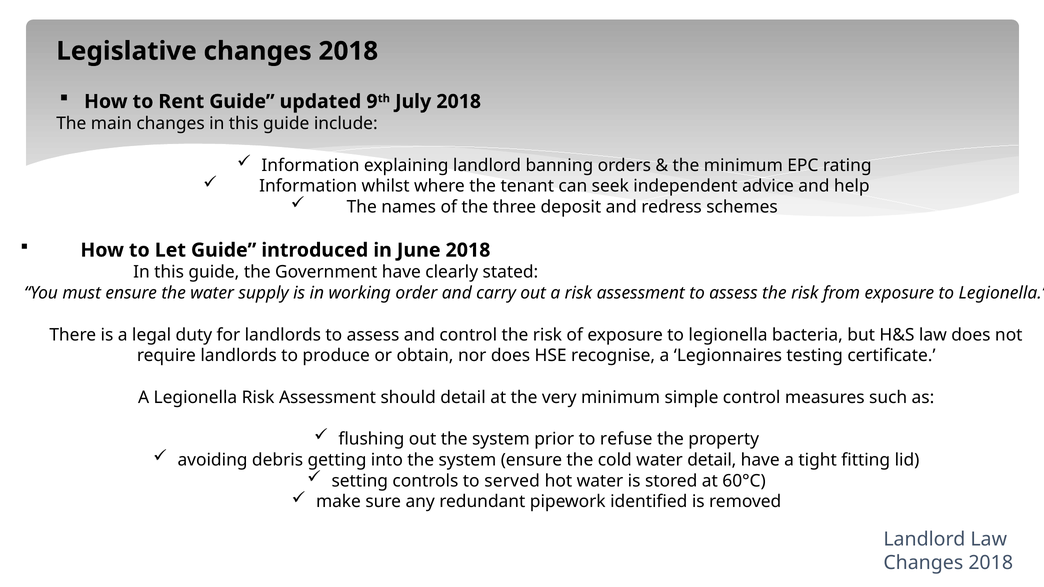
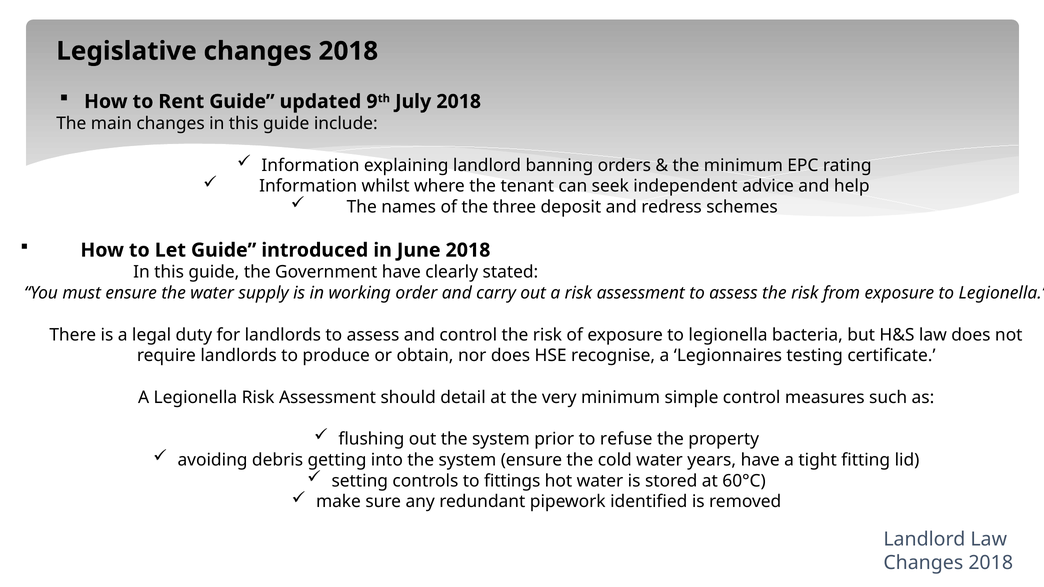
water detail: detail -> years
served: served -> fittings
